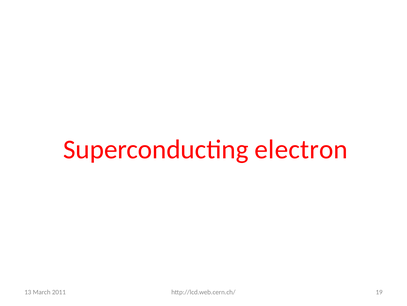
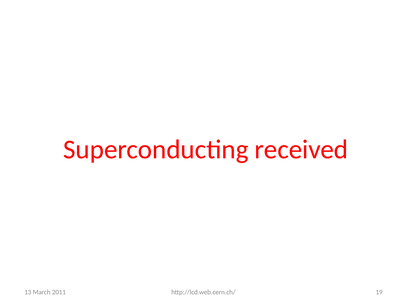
electron: electron -> received
